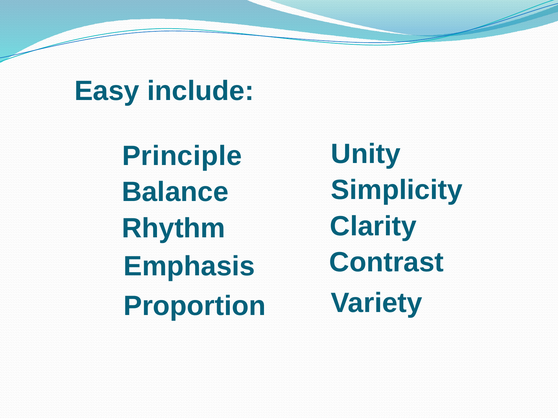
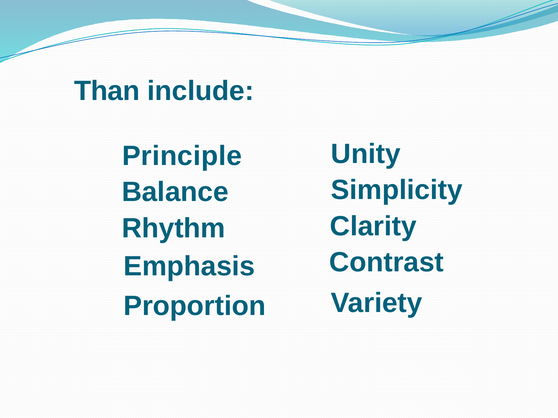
Easy: Easy -> Than
